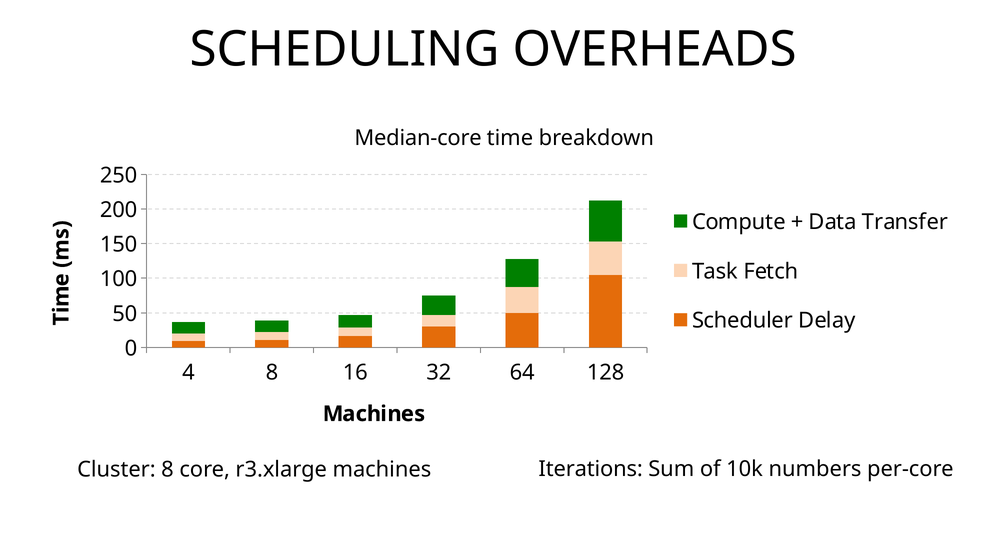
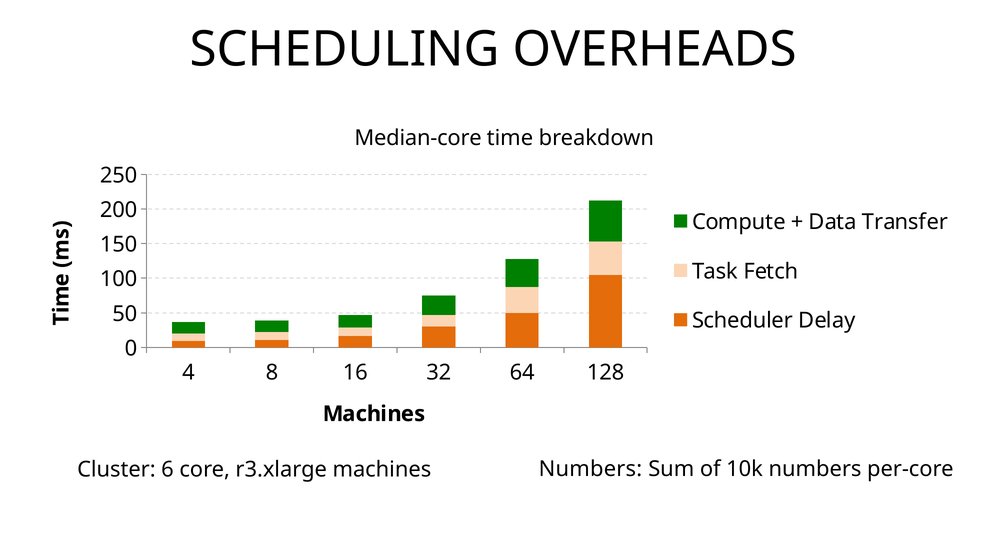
Cluster 8: 8 -> 6
machines Iterations: Iterations -> Numbers
